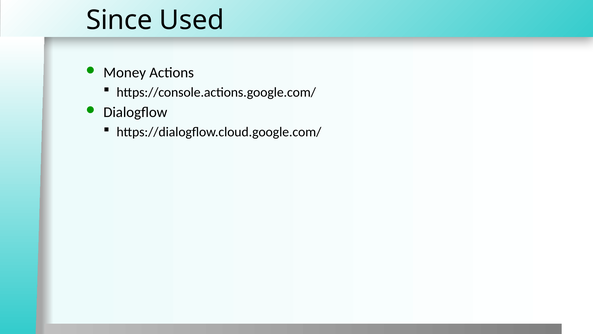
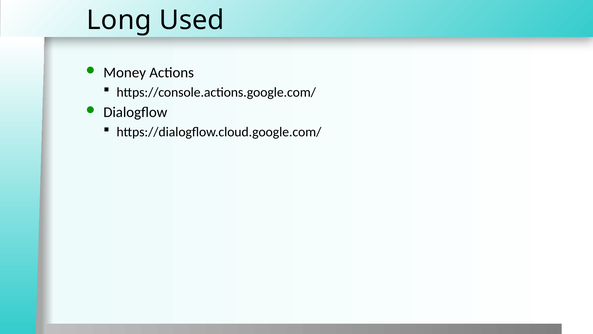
Since: Since -> Long
